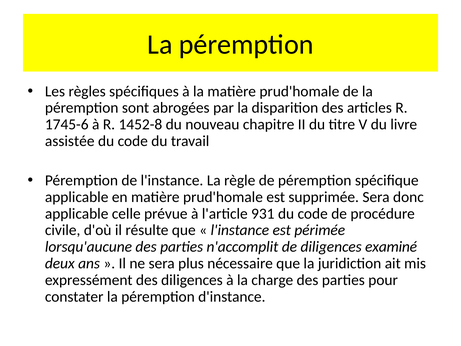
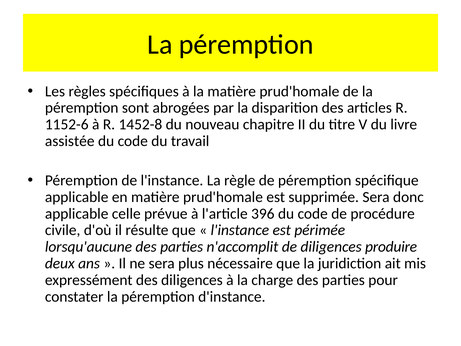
1745-6: 1745-6 -> 1152-6
931: 931 -> 396
examiné: examiné -> produire
